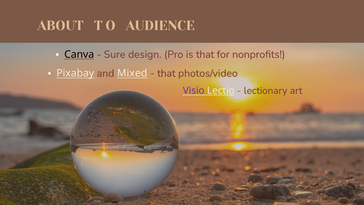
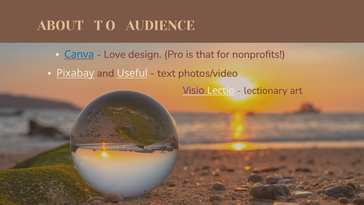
Canva colour: black -> blue
Sure: Sure -> Love
Mixed: Mixed -> Useful
that at (166, 73): that -> text
